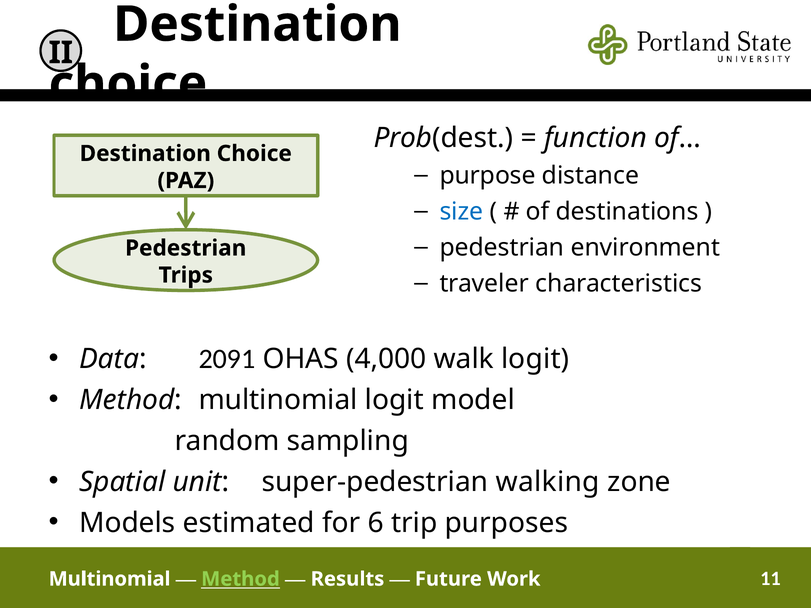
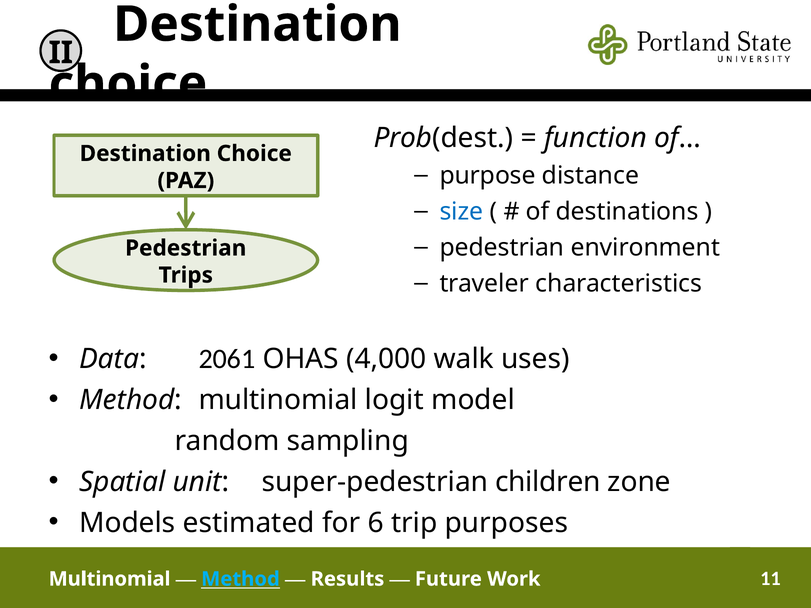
2091: 2091 -> 2061
walk logit: logit -> uses
walking: walking -> children
Method at (240, 579) colour: light green -> light blue
